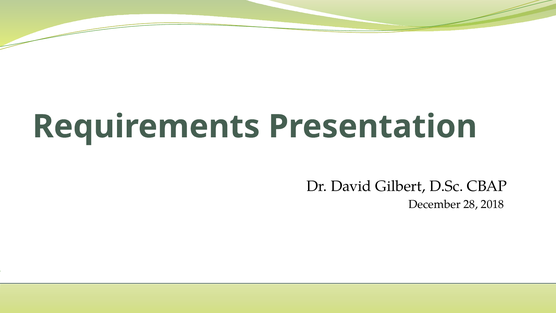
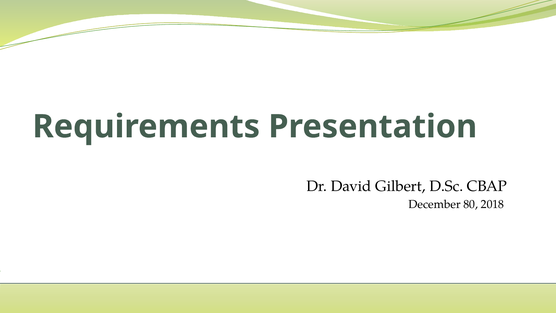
28: 28 -> 80
